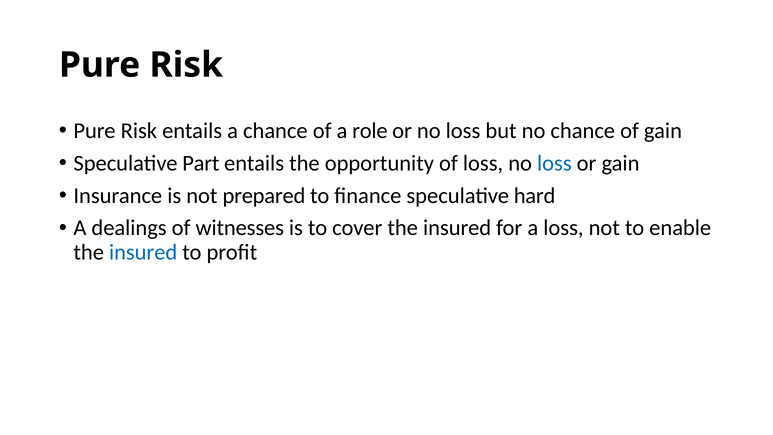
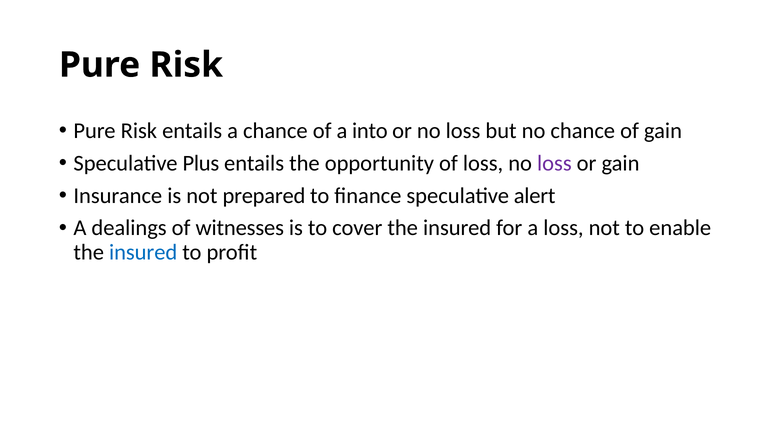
role: role -> into
Part: Part -> Plus
loss at (554, 163) colour: blue -> purple
hard: hard -> alert
